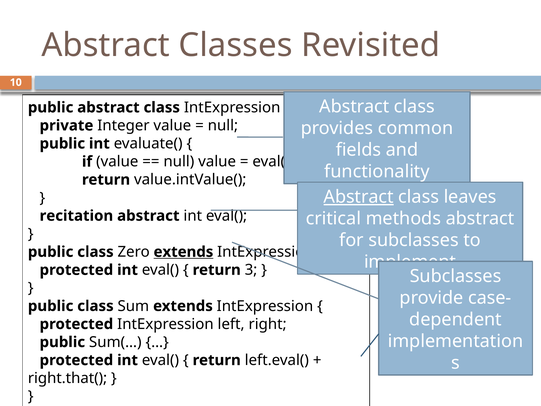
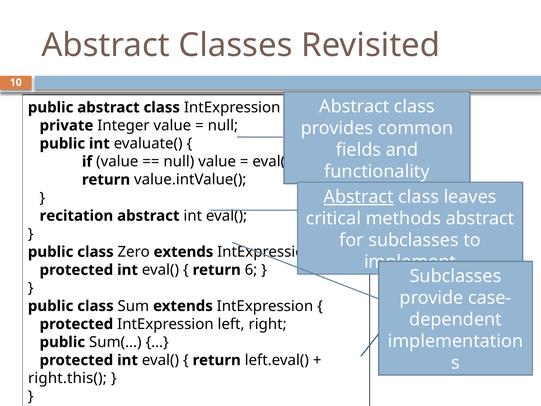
extends at (183, 252) underline: present -> none
3: 3 -> 6
right.that(: right.that( -> right.this(
